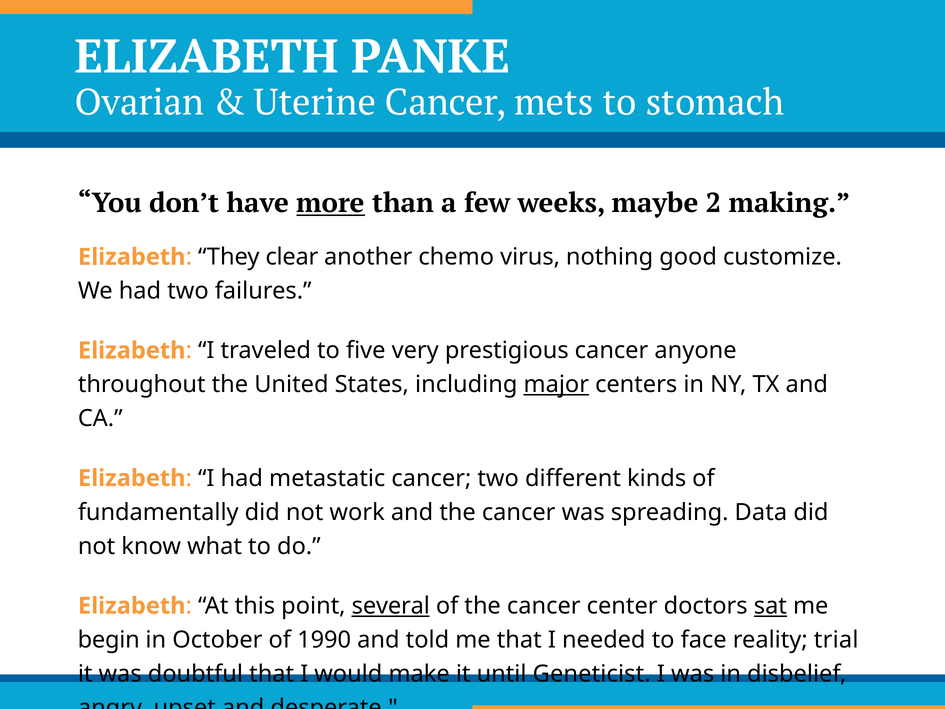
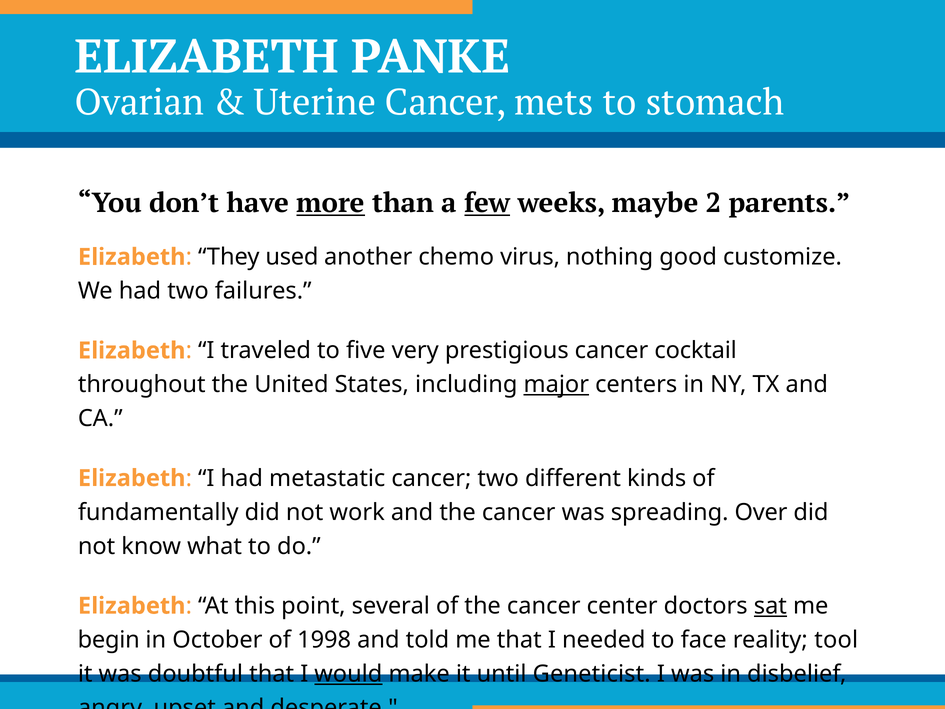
few underline: none -> present
making: making -> parents
clear: clear -> used
anyone: anyone -> cocktail
Data: Data -> Over
several underline: present -> none
1990: 1990 -> 1998
trial: trial -> tool
would underline: none -> present
